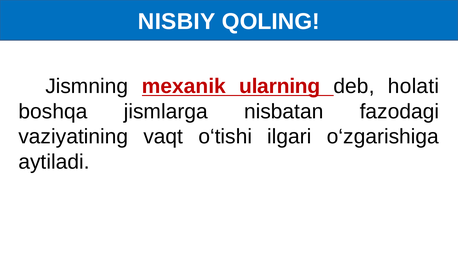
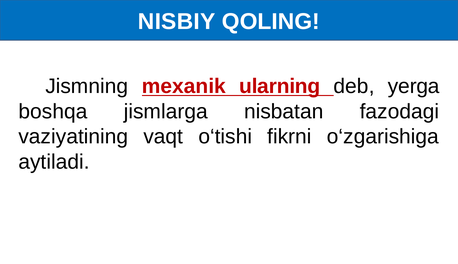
holati: holati -> yerga
ilgari: ilgari -> fikrni
